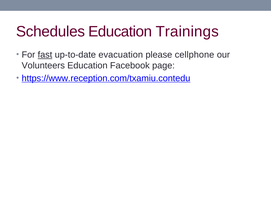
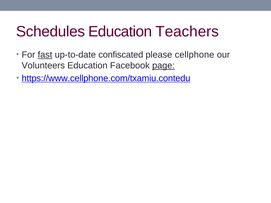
Trainings: Trainings -> Teachers
evacuation: evacuation -> confiscated
page underline: none -> present
https://www.reception.com/txamiu.contedu: https://www.reception.com/txamiu.contedu -> https://www.cellphone.com/txamiu.contedu
